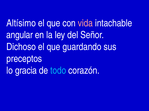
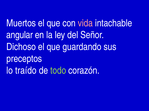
Altísimo: Altísimo -> Muertos
gracia: gracia -> traído
todo colour: light blue -> light green
